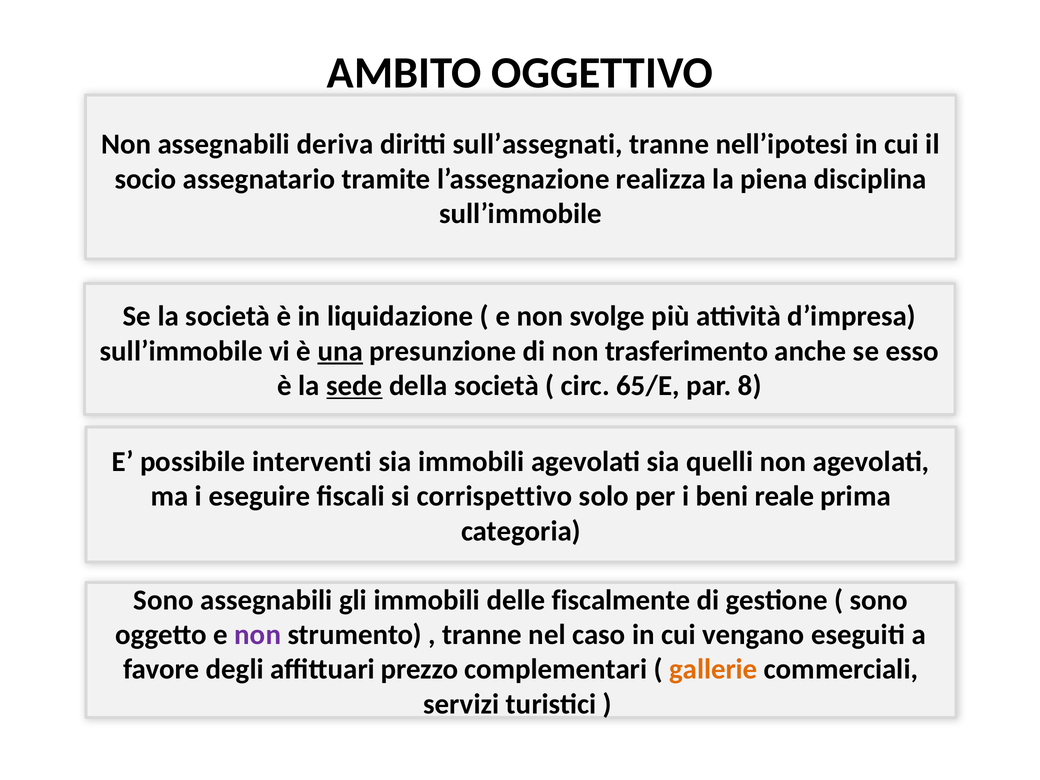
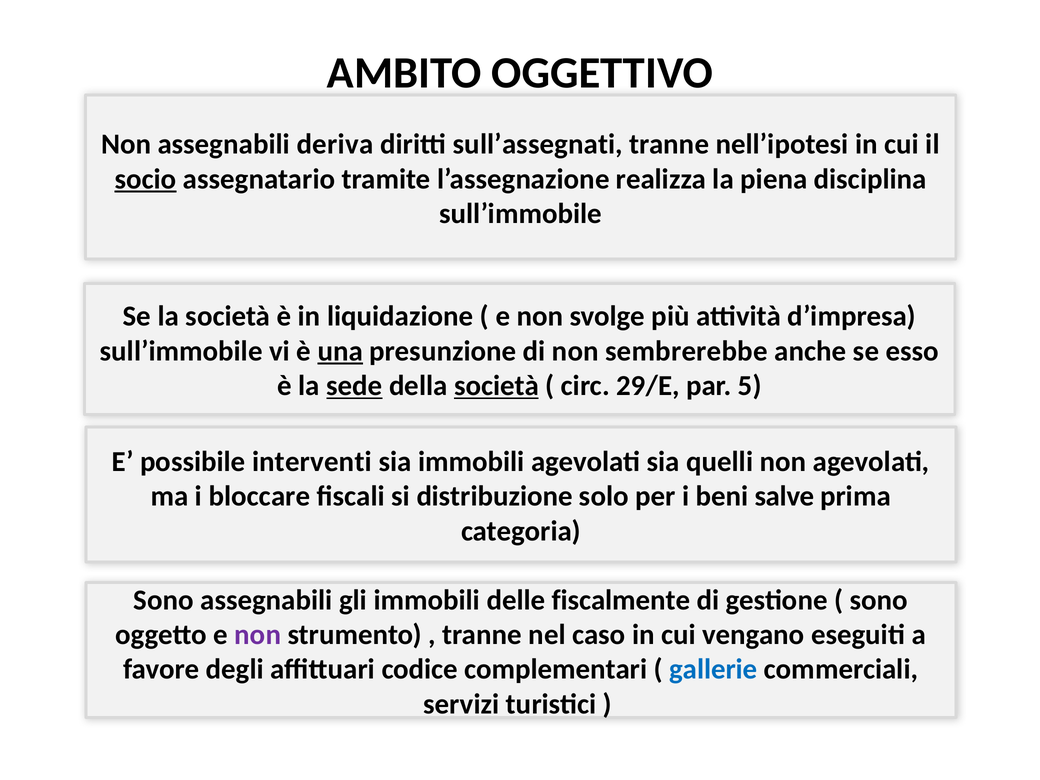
socio underline: none -> present
trasferimento: trasferimento -> sembrerebbe
società at (496, 386) underline: none -> present
65/E: 65/E -> 29/E
8: 8 -> 5
eseguire: eseguire -> bloccare
corrispettivo: corrispettivo -> distribuzione
reale: reale -> salve
prezzo: prezzo -> codice
gallerie colour: orange -> blue
